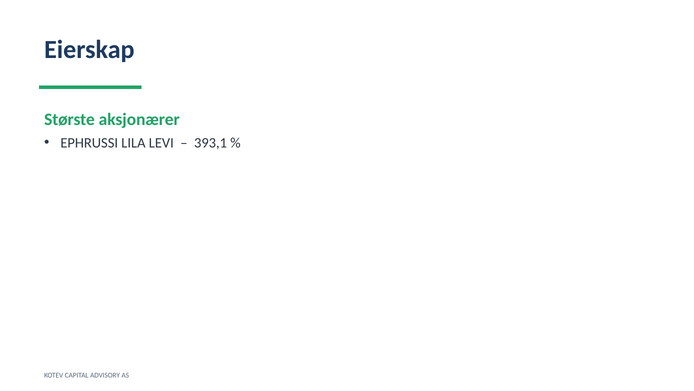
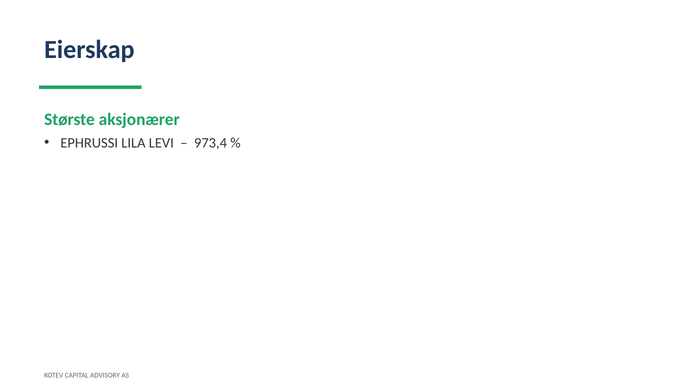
393,1: 393,1 -> 973,4
